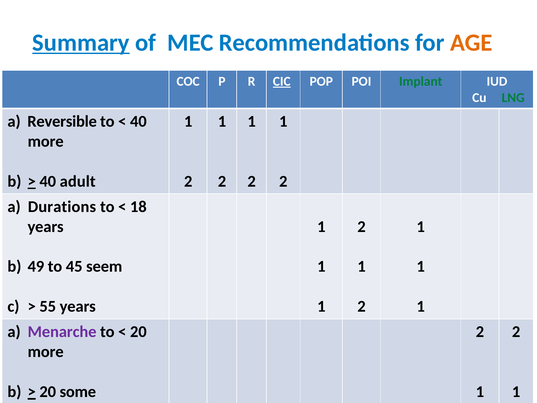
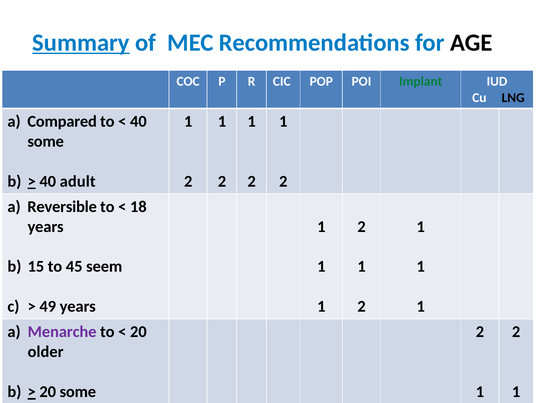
AGE colour: orange -> black
CIC underline: present -> none
LNG colour: green -> black
Reversible: Reversible -> Compared
more at (46, 141): more -> some
Durations: Durations -> Reversible
49: 49 -> 15
55: 55 -> 49
more at (46, 352): more -> older
